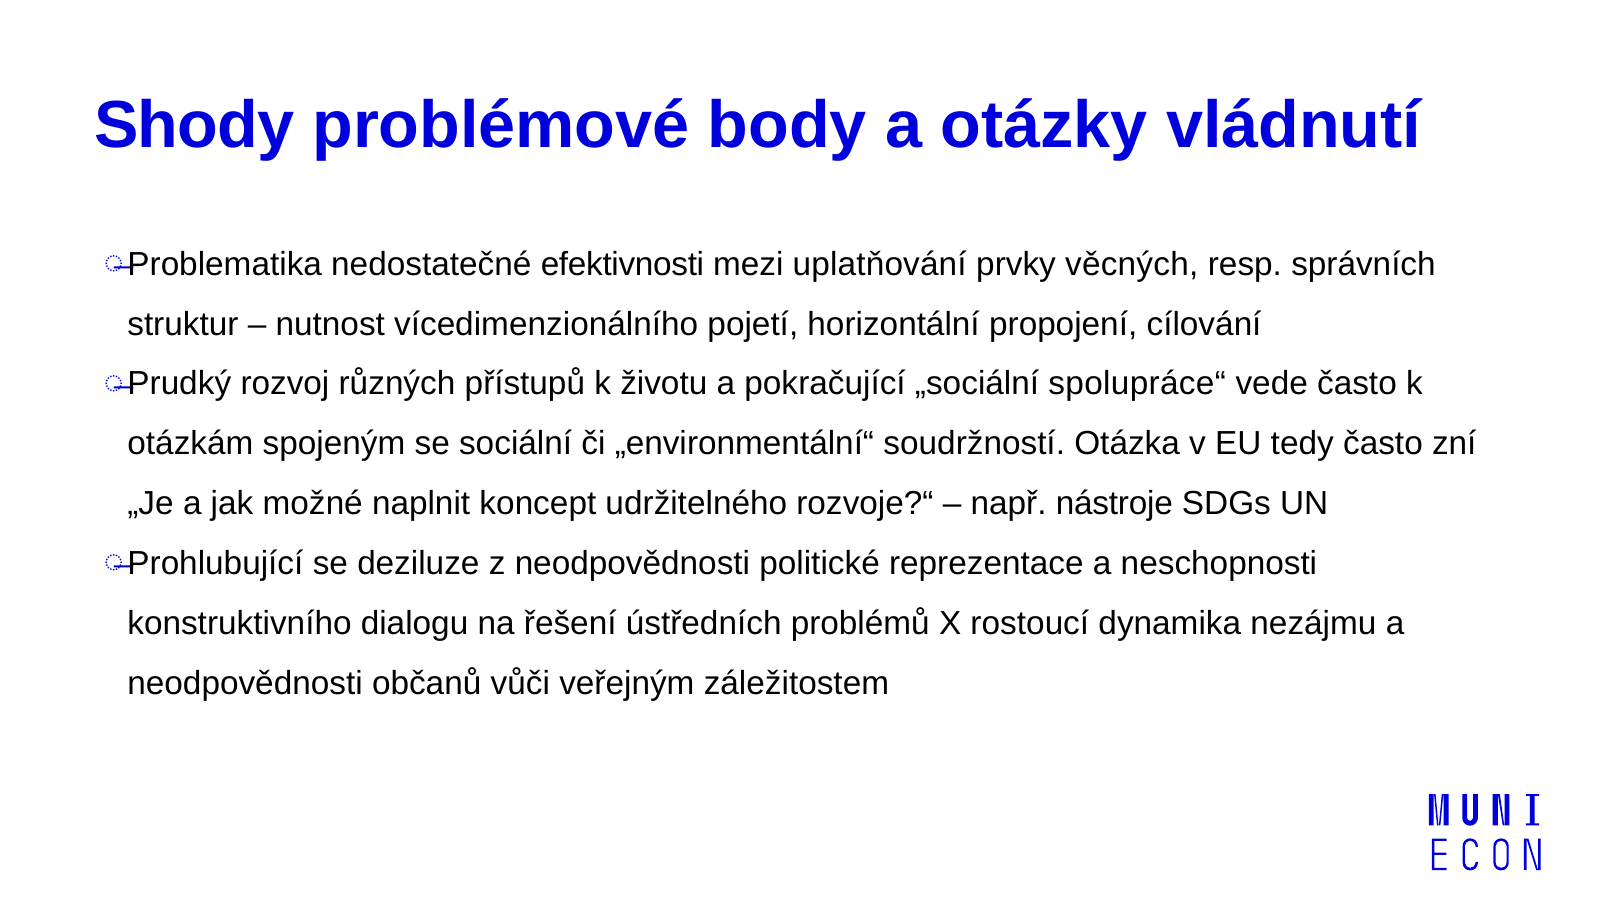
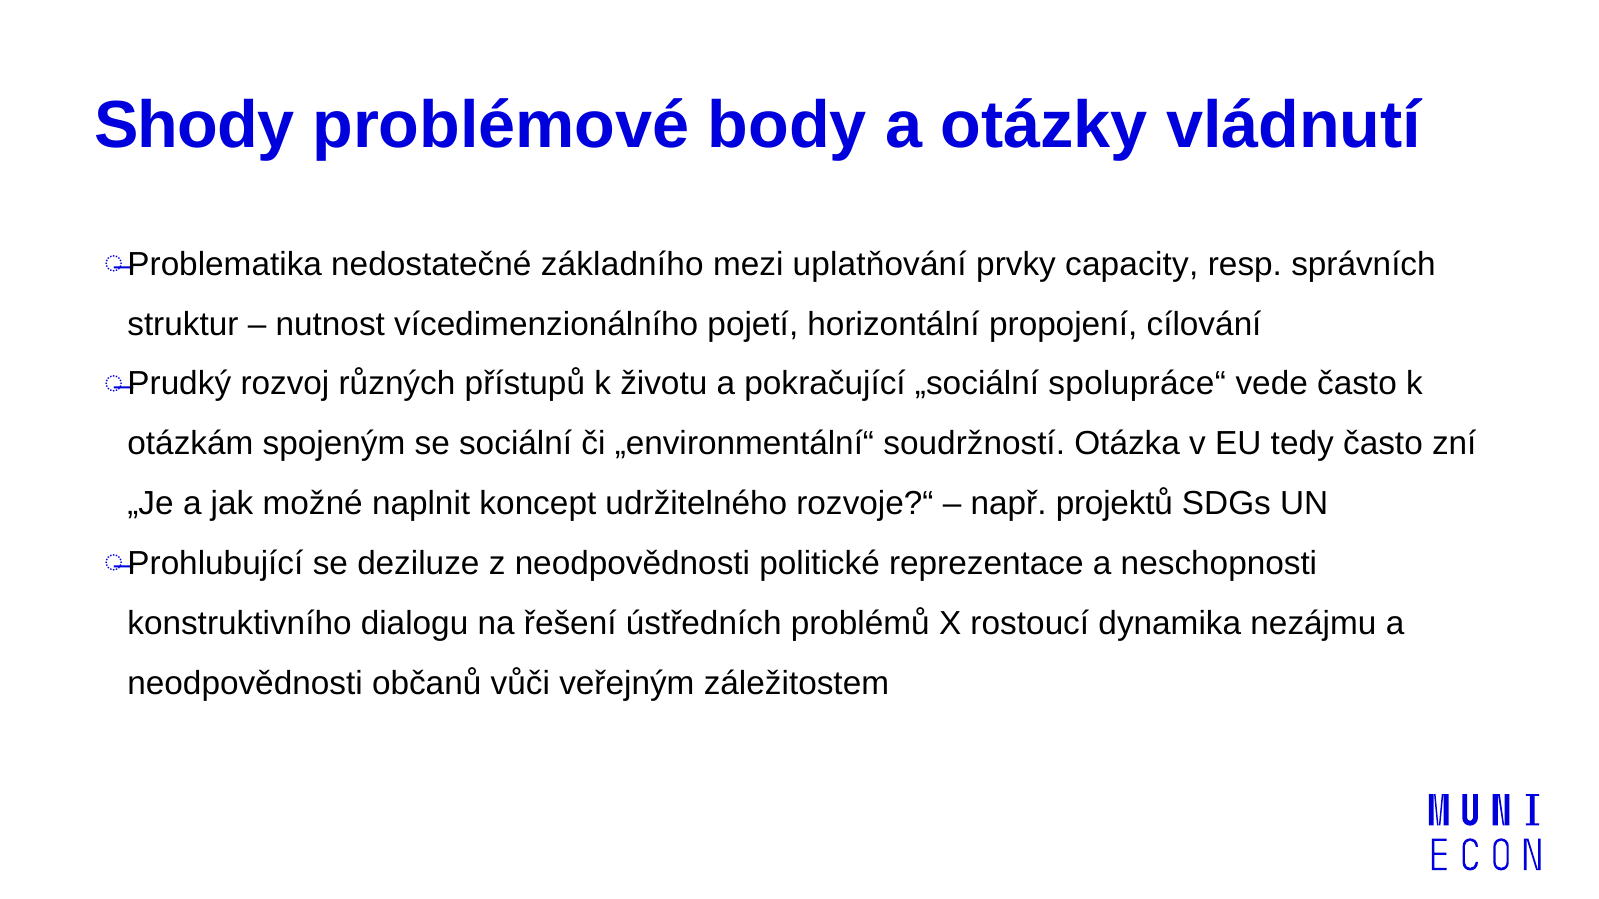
efektivnosti: efektivnosti -> základního
věcných: věcných -> capacity
nástroje: nástroje -> projektů
